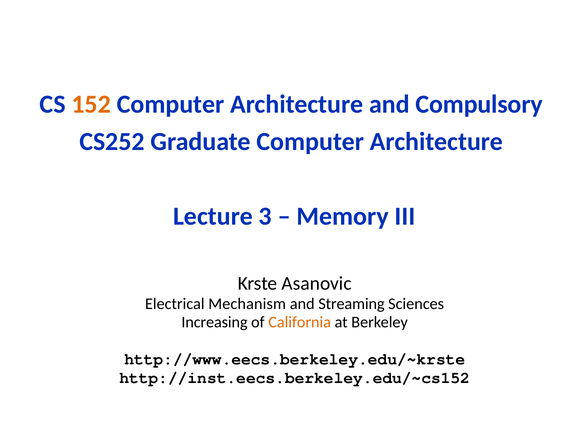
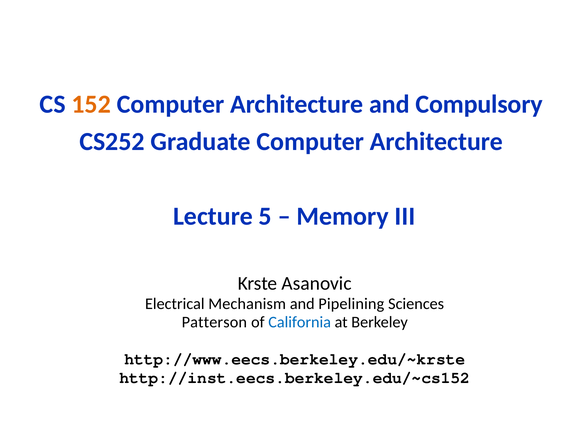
3: 3 -> 5
Streaming: Streaming -> Pipelining
Increasing: Increasing -> Patterson
California colour: orange -> blue
